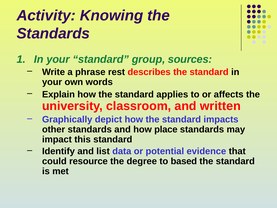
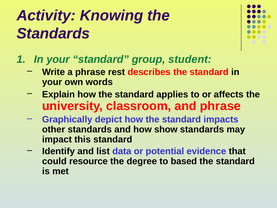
sources: sources -> student
and written: written -> phrase
place: place -> show
